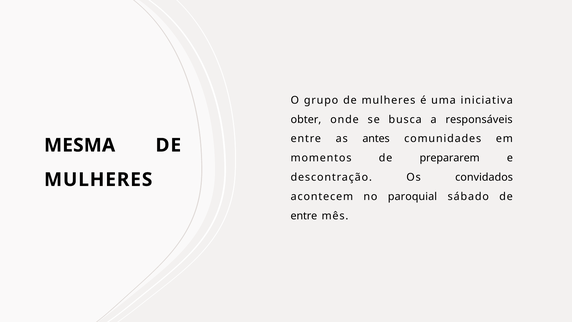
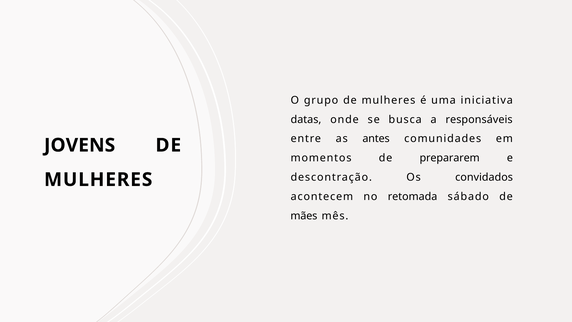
obter: obter -> datas
MESMA: MESMA -> JOVENS
paroquial: paroquial -> retomada
entre at (304, 216): entre -> mães
